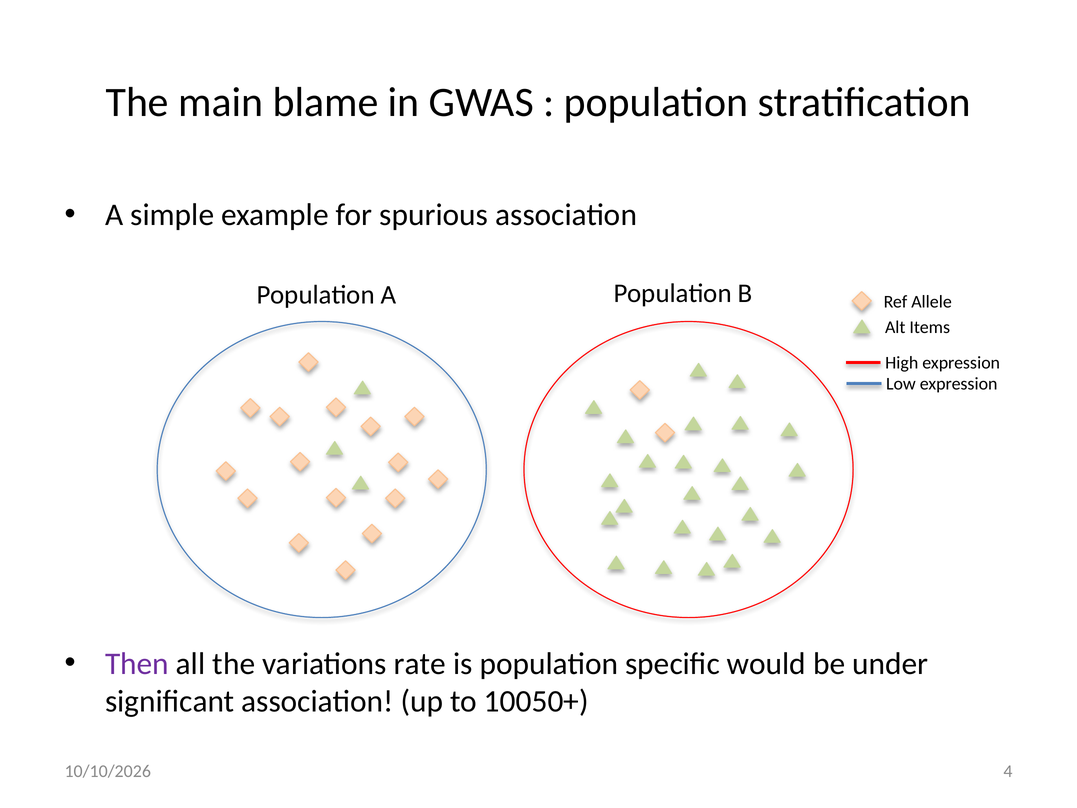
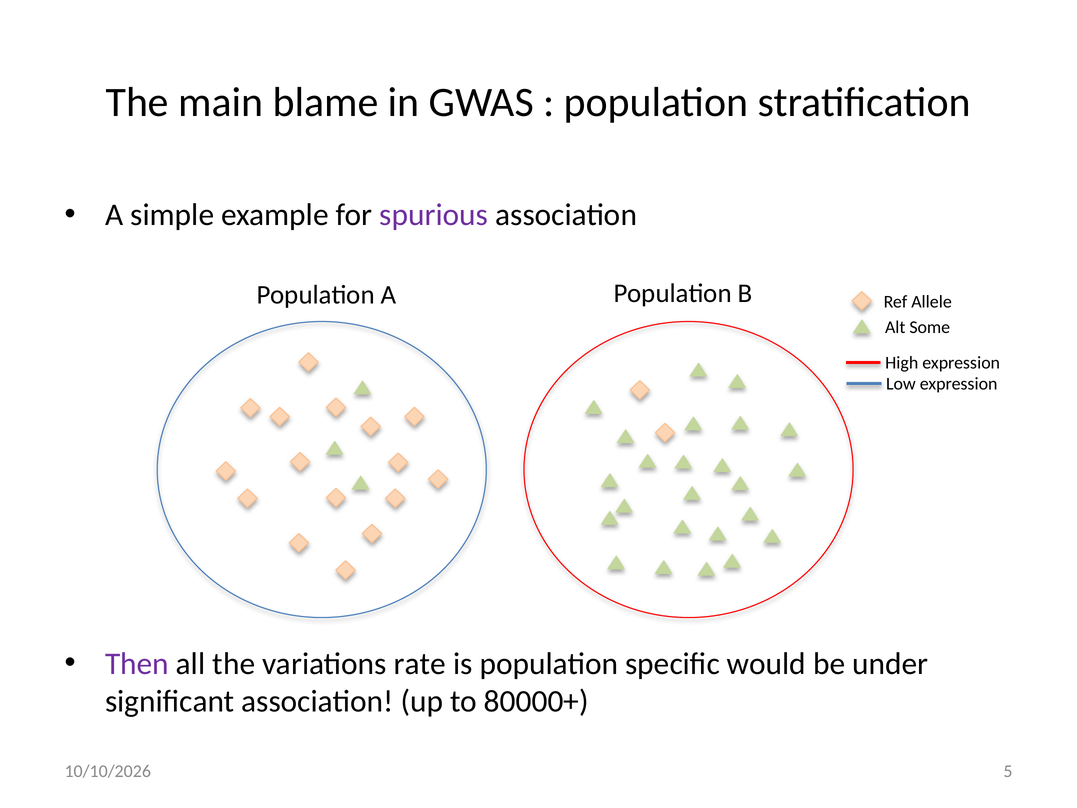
spurious colour: black -> purple
Items: Items -> Some
10050+: 10050+ -> 80000+
4: 4 -> 5
